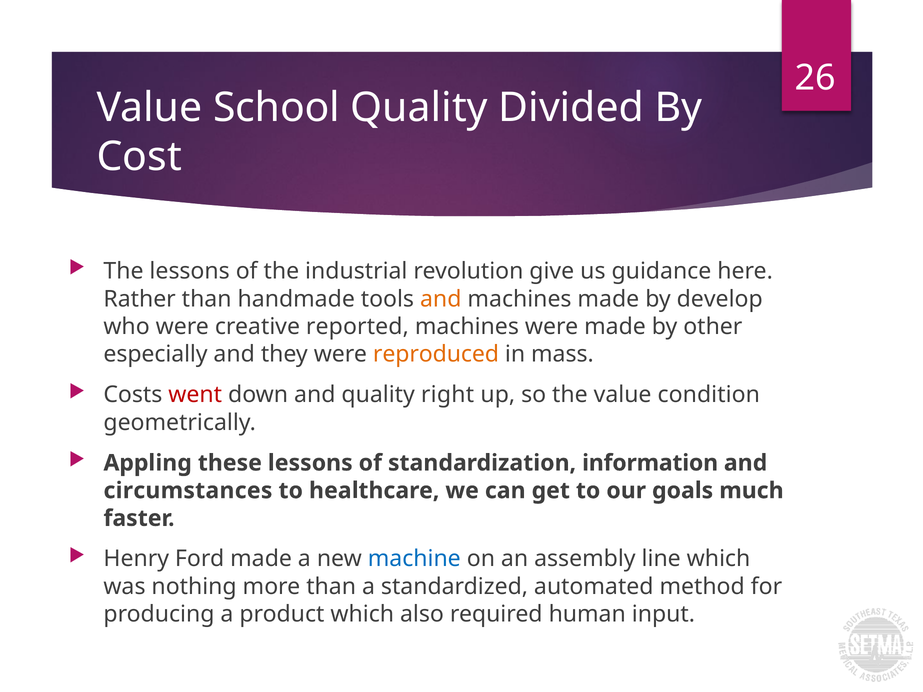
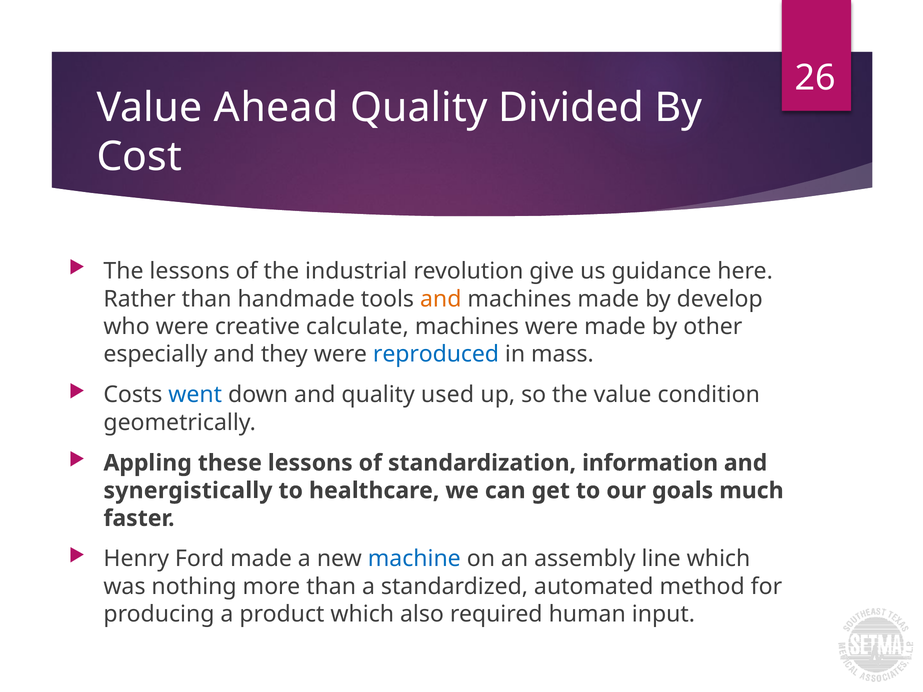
School: School -> Ahead
reported: reported -> calculate
reproduced colour: orange -> blue
went colour: red -> blue
right: right -> used
circumstances: circumstances -> synergistically
